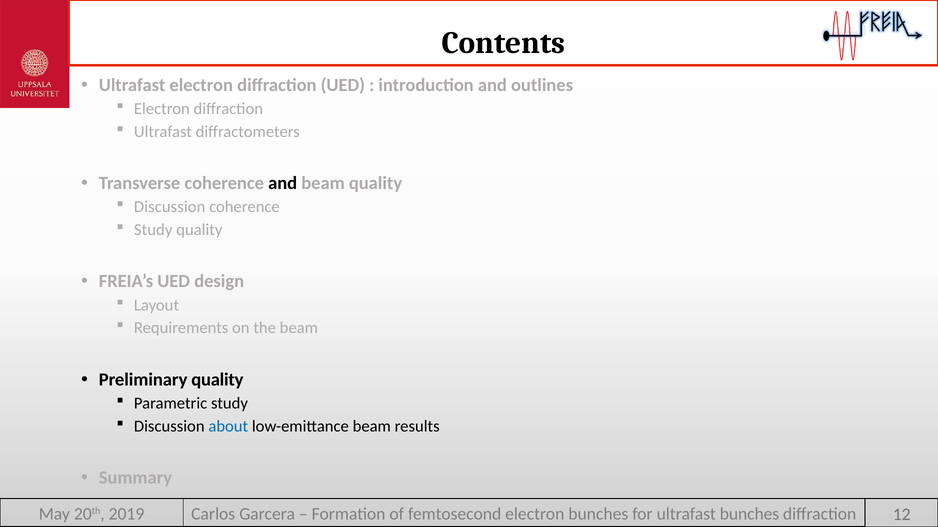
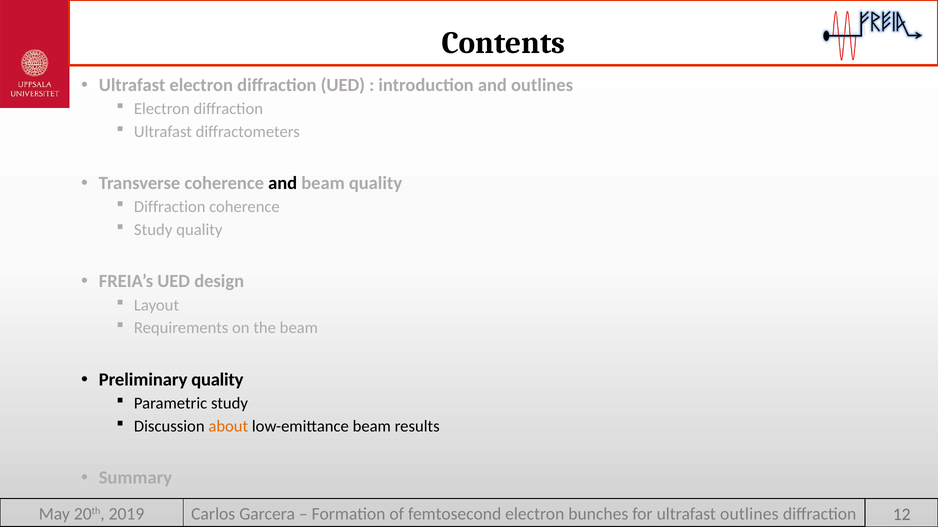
Discussion at (170, 207): Discussion -> Diffraction
about colour: blue -> orange
ultrafast bunches: bunches -> outlines
